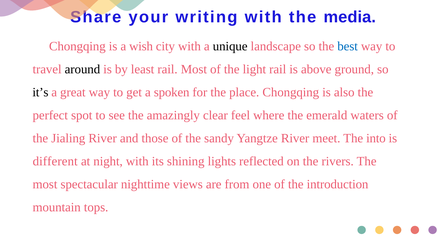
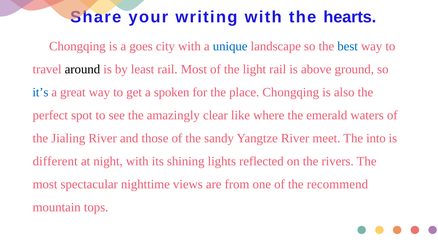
media: media -> hearts
wish: wish -> goes
unique colour: black -> blue
it’s colour: black -> blue
feel: feel -> like
introduction: introduction -> recommend
